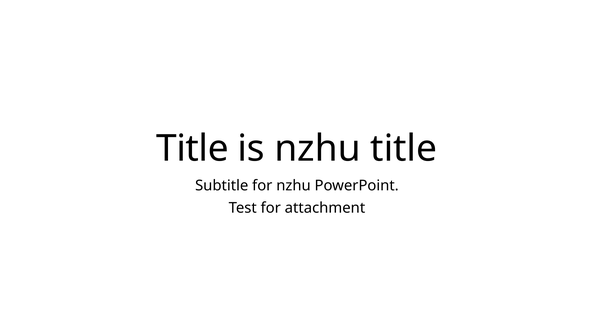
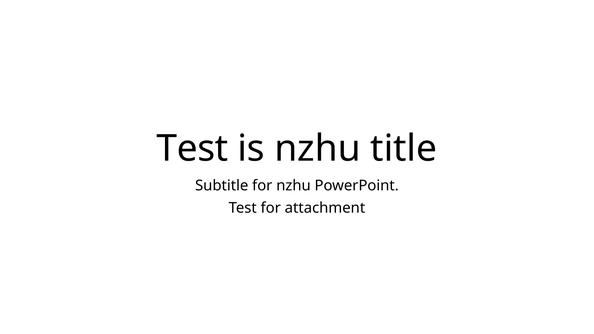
Title at (192, 148): Title -> Test
